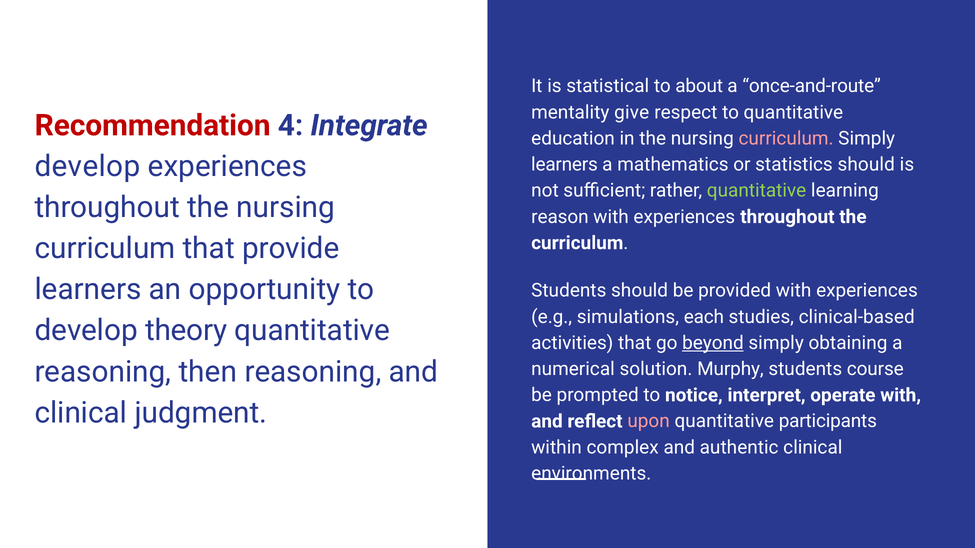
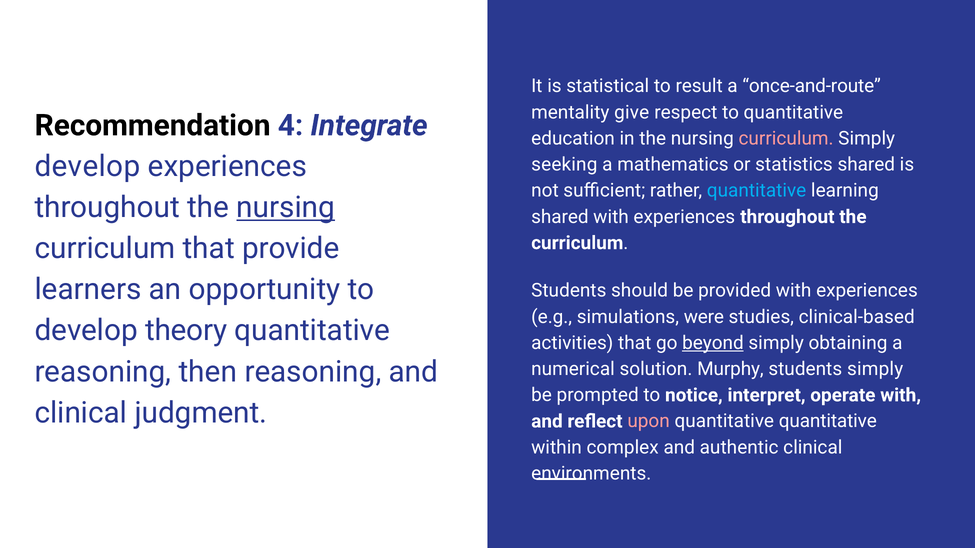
about: about -> result
Recommendation colour: red -> black
learners at (564, 165): learners -> seeking
statistics should: should -> shared
quantitative at (757, 191) colour: light green -> light blue
nursing at (286, 208) underline: none -> present
reason at (560, 217): reason -> shared
each: each -> were
students course: course -> simply
quantitative participants: participants -> quantitative
